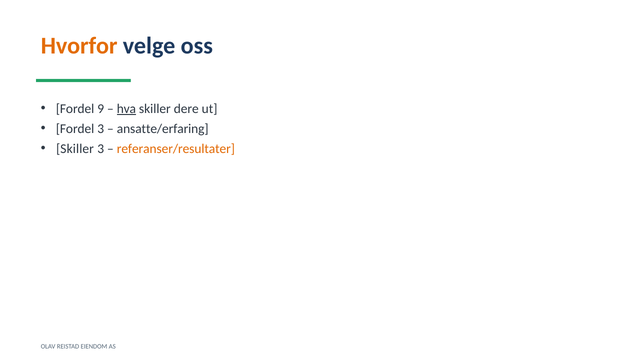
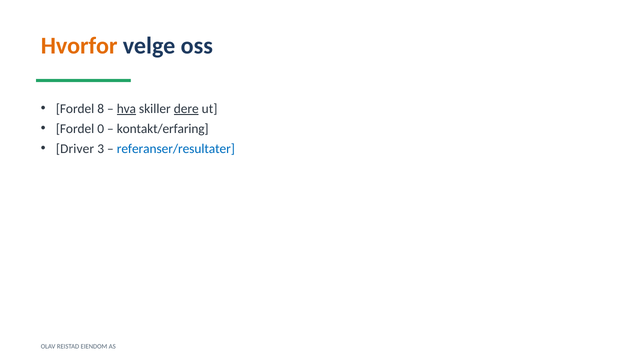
9: 9 -> 8
dere underline: none -> present
Fordel 3: 3 -> 0
ansatte/erfaring: ansatte/erfaring -> kontakt/erfaring
Skiller at (75, 149): Skiller -> Driver
referanser/resultater colour: orange -> blue
